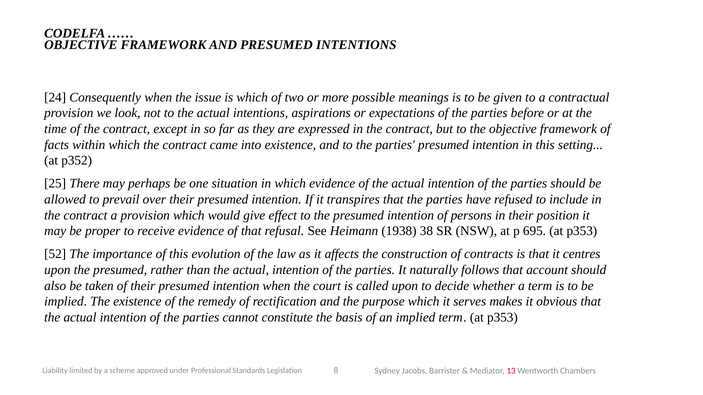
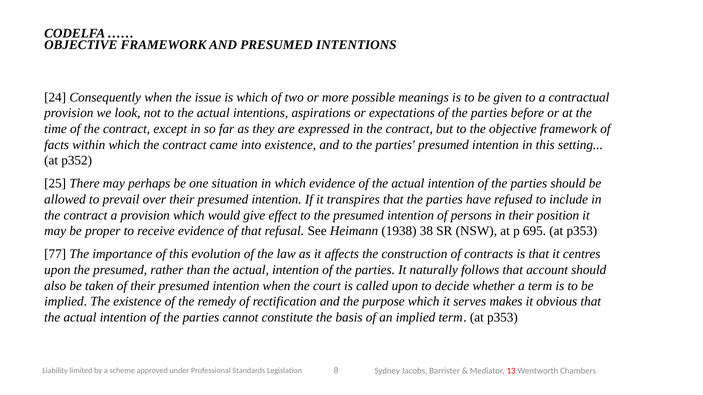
52: 52 -> 77
